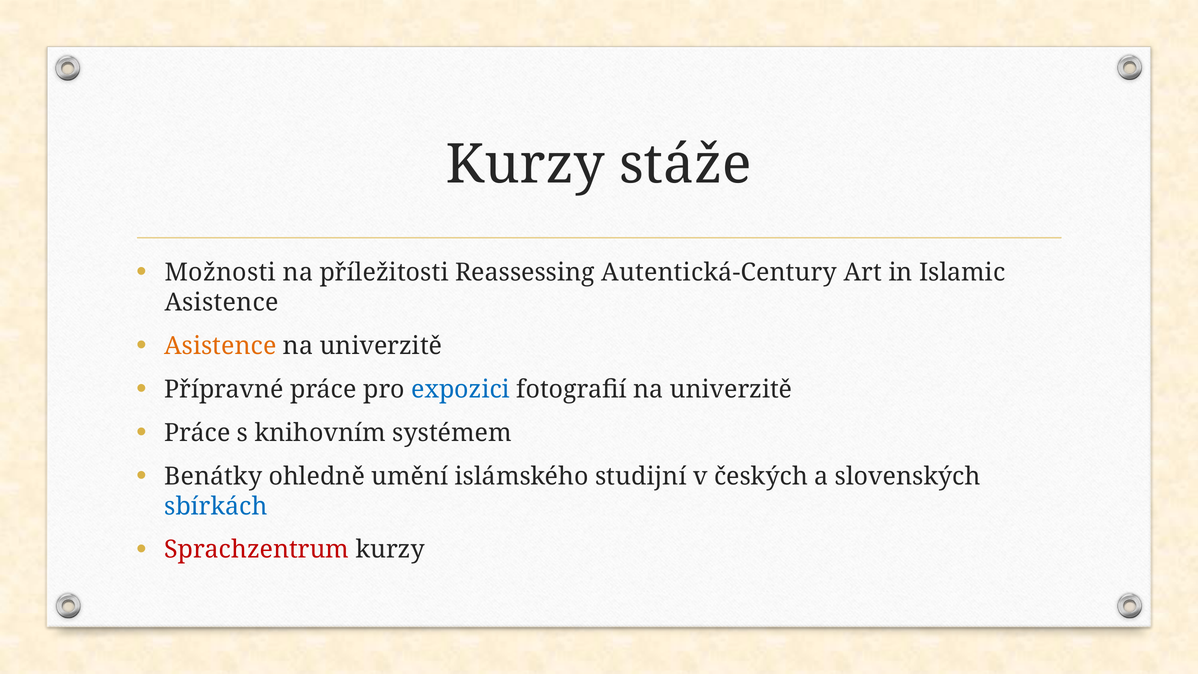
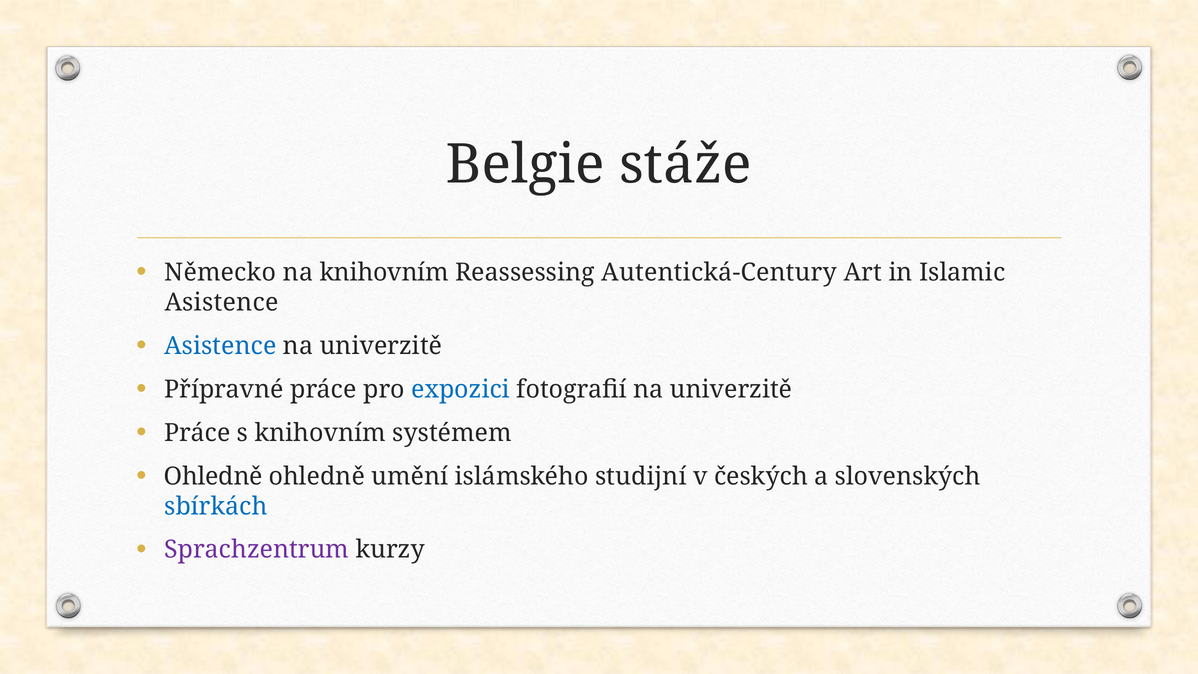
Kurzy at (525, 164): Kurzy -> Belgie
Možnosti: Možnosti -> Německo
na příležitosti: příležitosti -> knihovním
Asistence at (220, 346) colour: orange -> blue
Benátky at (213, 476): Benátky -> Ohledně
Sprachzentrum colour: red -> purple
